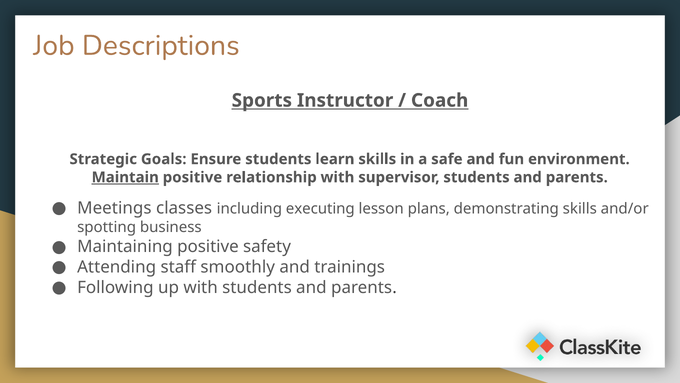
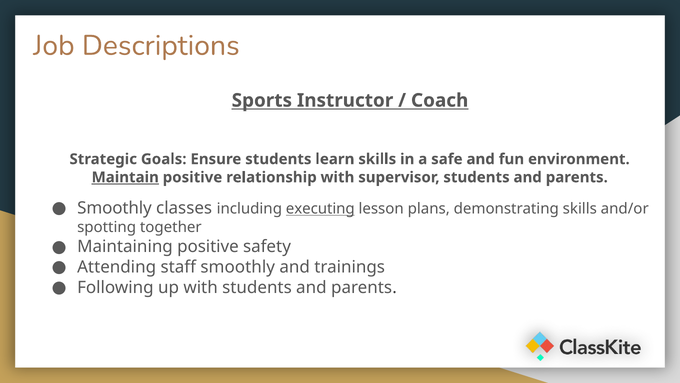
Meetings at (114, 208): Meetings -> Smoothly
executing underline: none -> present
business: business -> together
